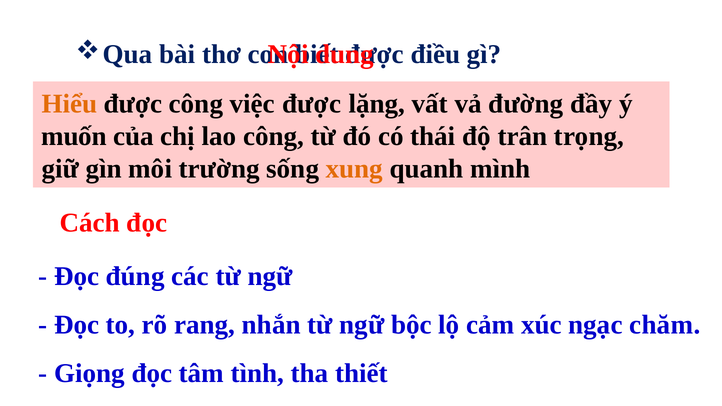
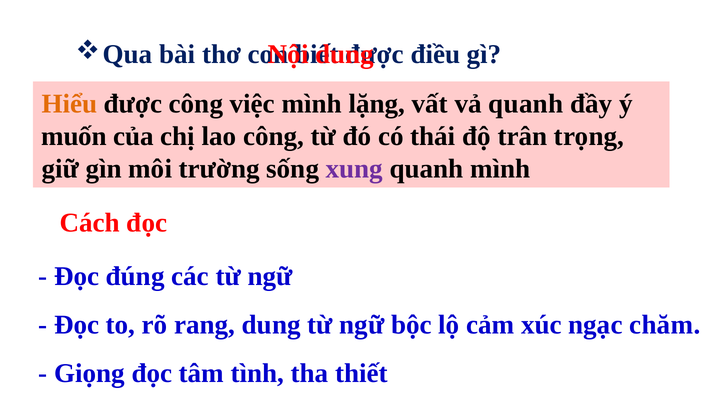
việc được: được -> mình
vả đường: đường -> quanh
xung colour: orange -> purple
rang nhắn: nhắn -> dung
